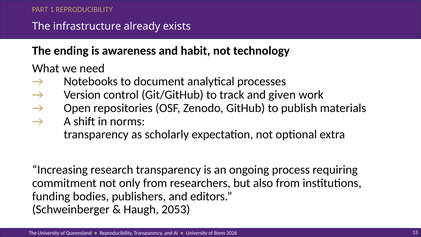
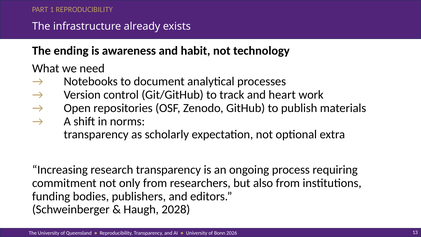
given: given -> heart
2053: 2053 -> 2028
